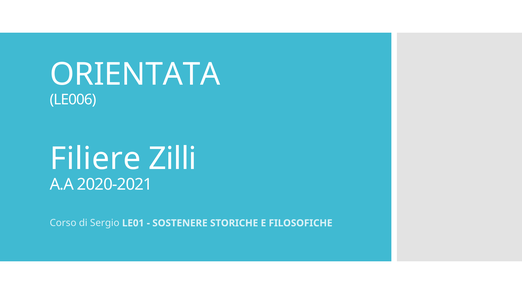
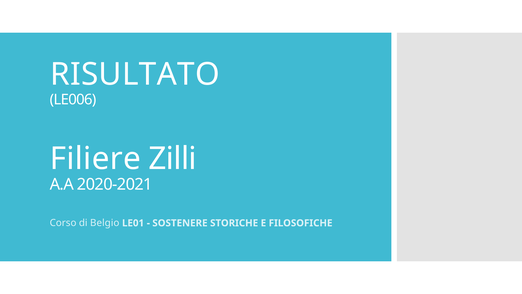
ORIENTATA: ORIENTATA -> RISULTATO
Sergio: Sergio -> Belgio
